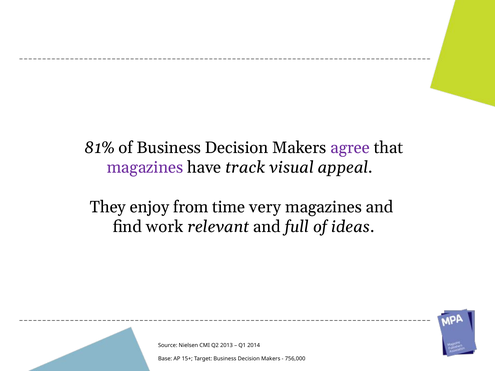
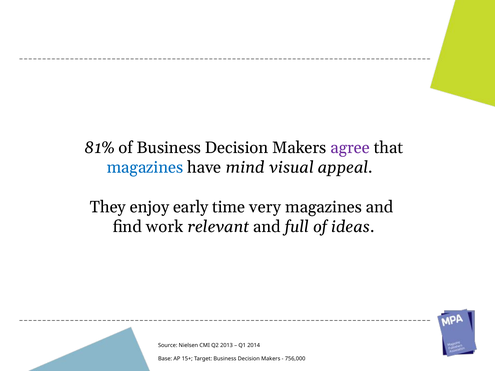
magazines at (145, 168) colour: purple -> blue
track: track -> mind
from: from -> early
